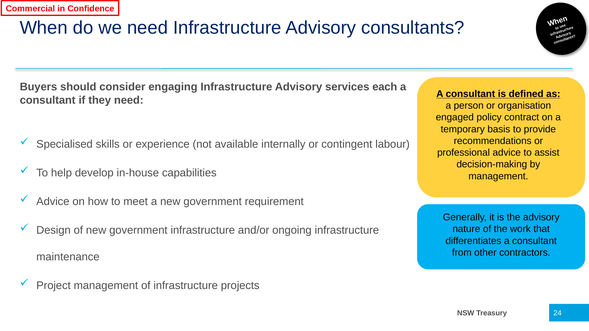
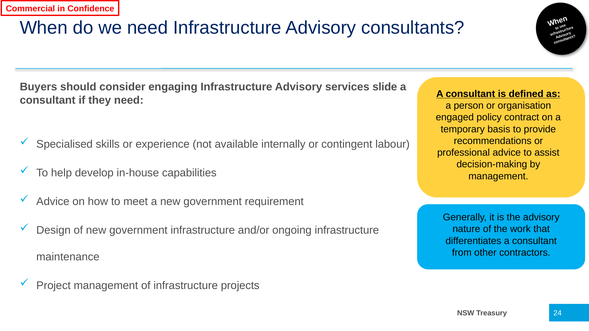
each: each -> slide
